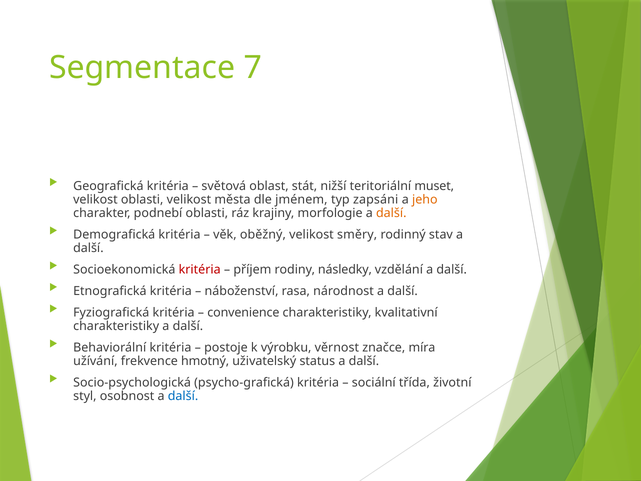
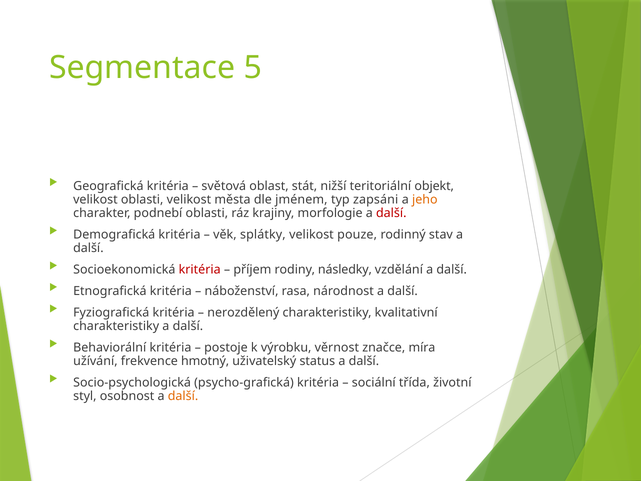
7: 7 -> 5
muset: muset -> objekt
další at (391, 213) colour: orange -> red
oběžný: oběžný -> splátky
směry: směry -> pouze
convenience: convenience -> nerozdělený
další at (183, 396) colour: blue -> orange
